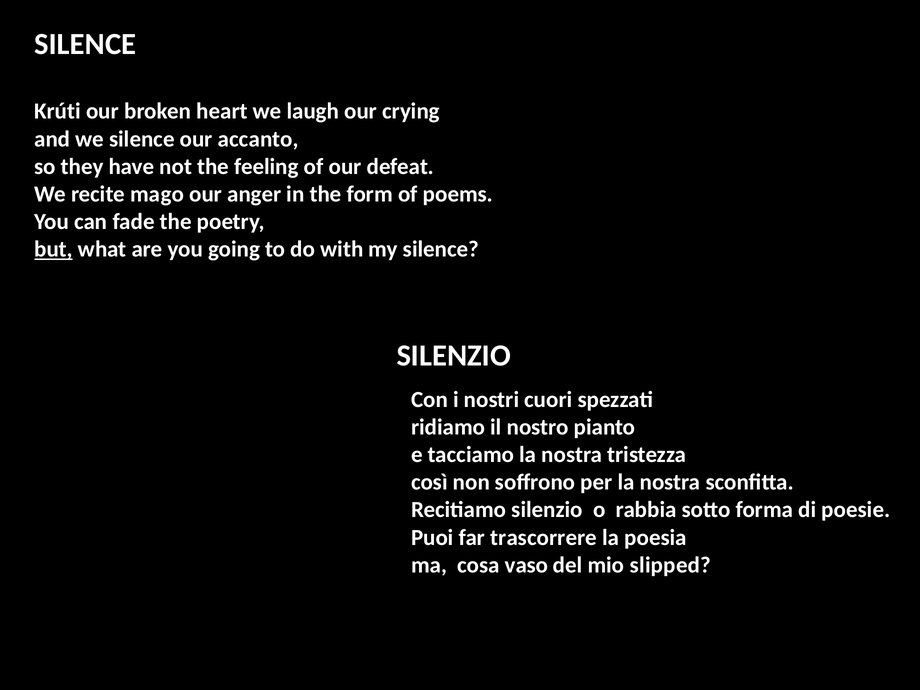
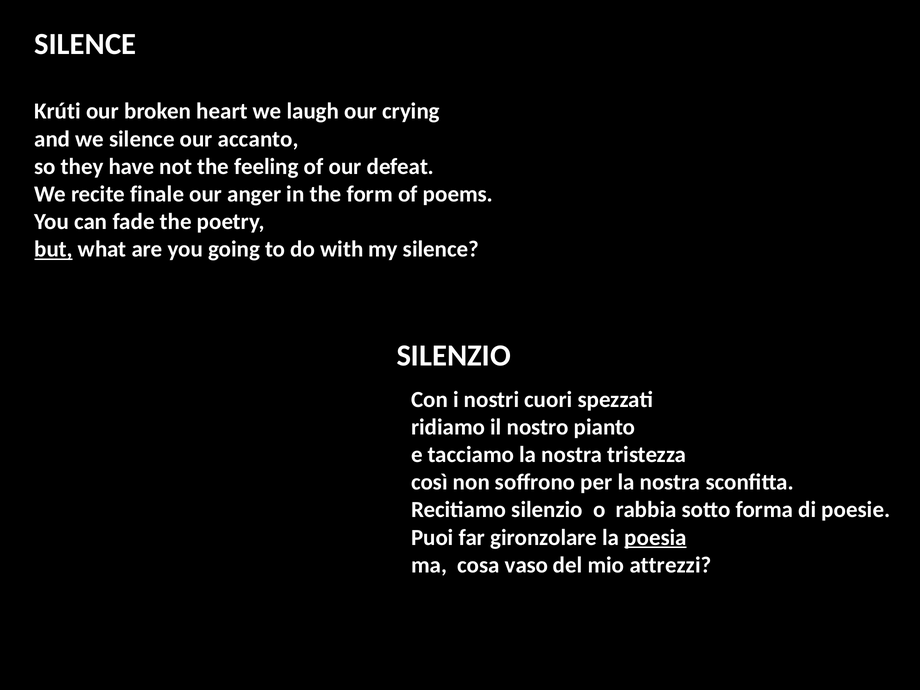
mago: mago -> finale
trascorrere: trascorrere -> gironzolare
poesia underline: none -> present
slipped: slipped -> attrezzi
